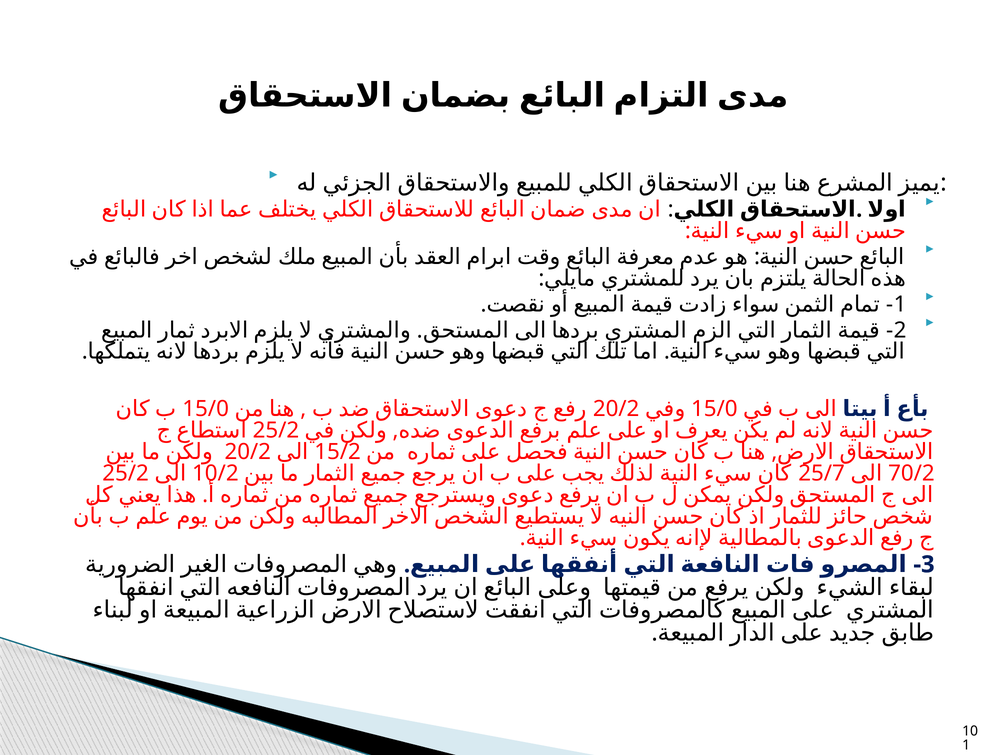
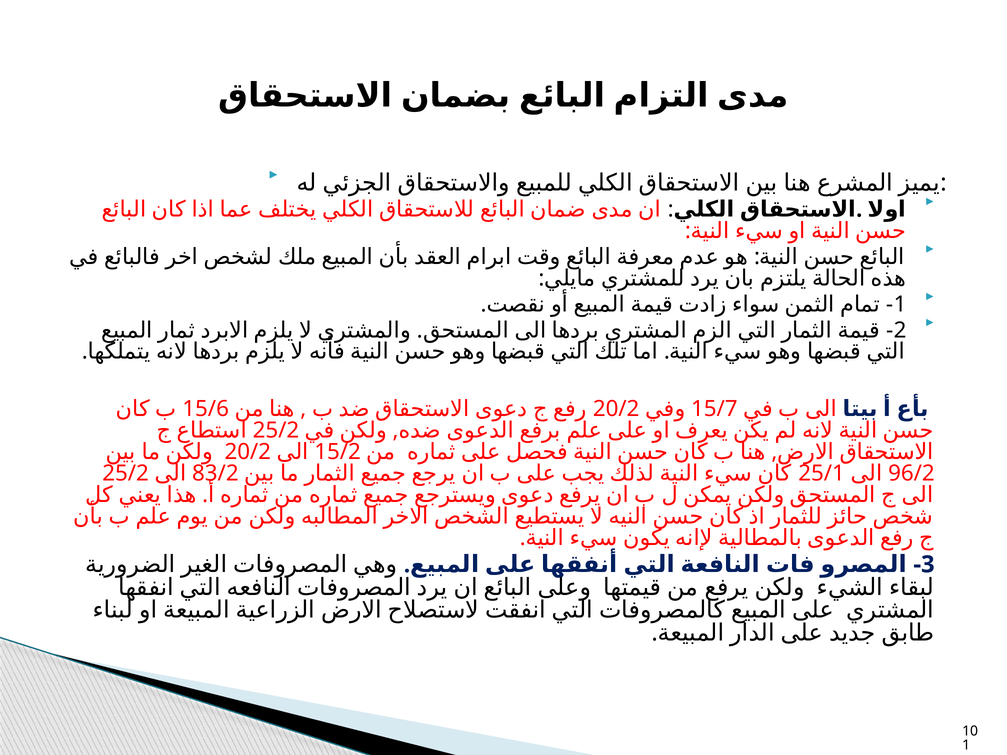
15/0 at (206, 409): 15/0 -> 15/6
15/0 at (714, 409): 15/0 -> 15/7
10/2: 10/2 -> 83/2
25/7: 25/7 -> 25/1
70/2: 70/2 -> 96/2
